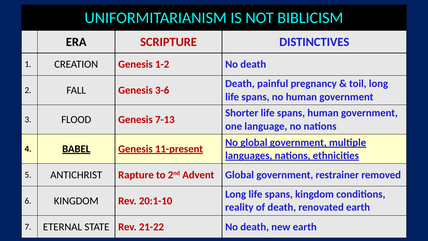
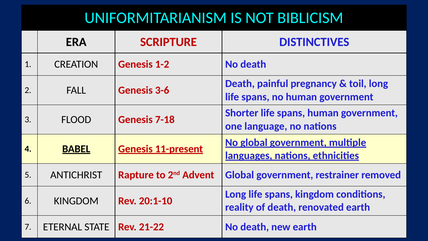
7-13: 7-13 -> 7-18
